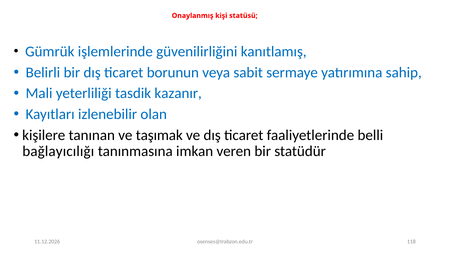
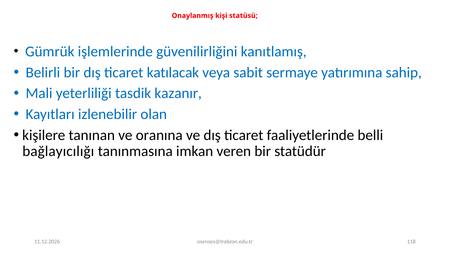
borunun: borunun -> katılacak
taşımak: taşımak -> oranına
